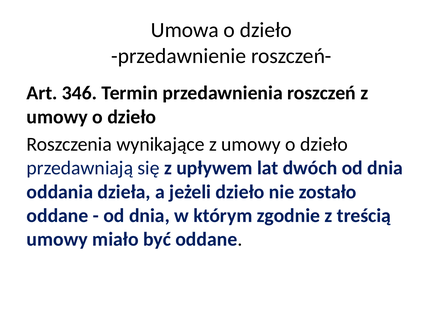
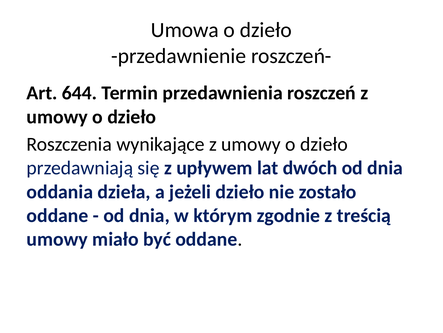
346: 346 -> 644
